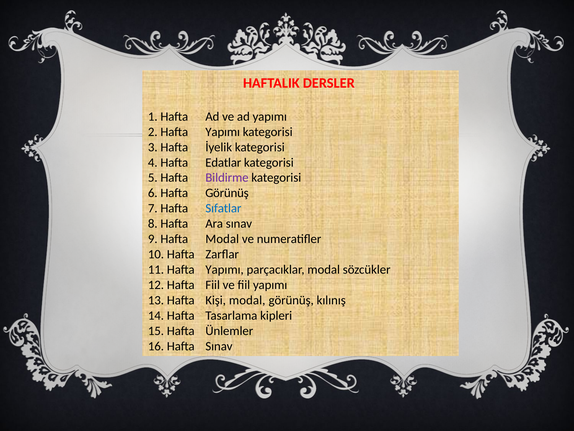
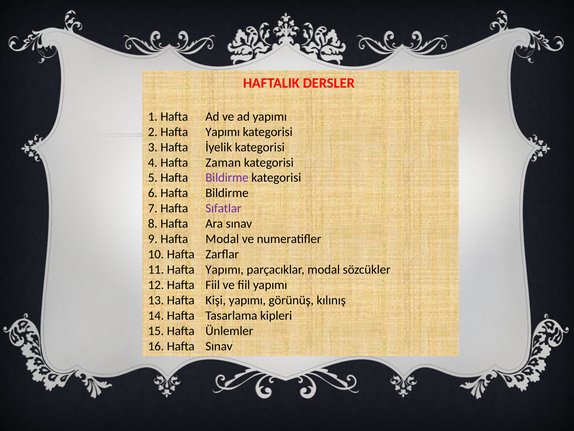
Edatlar: Edatlar -> Zaman
6 Hafta Görünüş: Görünüş -> Bildirme
Sıfatlar colour: blue -> purple
Kişi modal: modal -> yapımı
